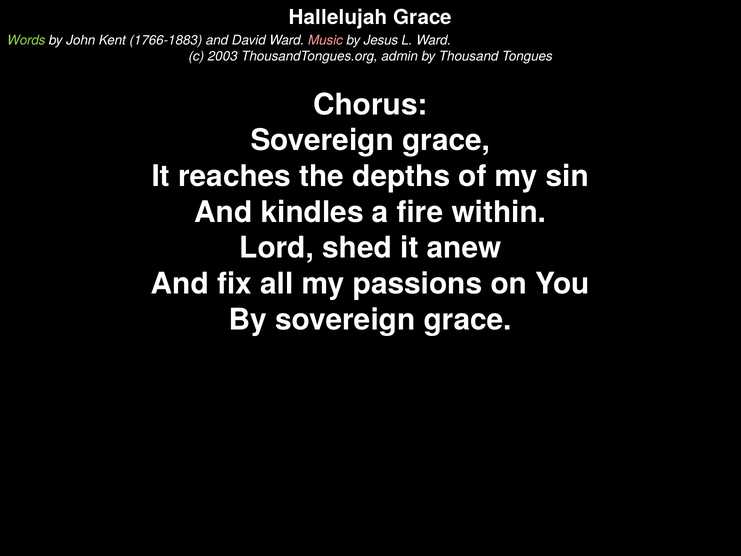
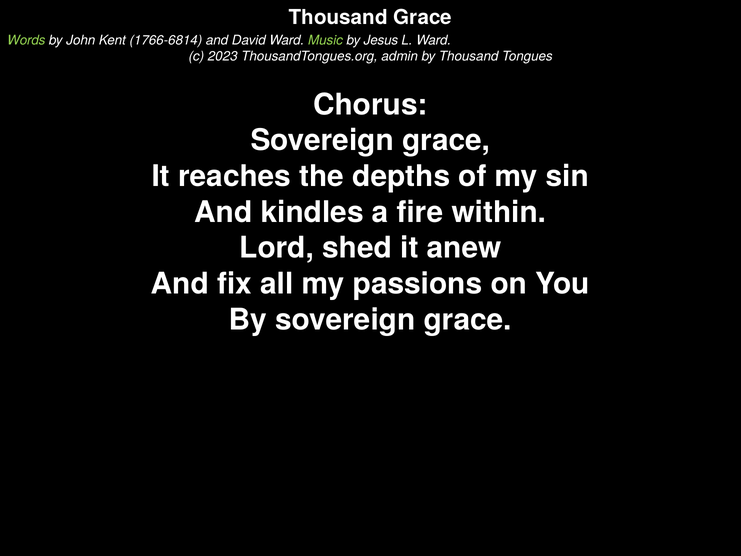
Hallelujah at (338, 17): Hallelujah -> Thousand
1766-1883: 1766-1883 -> 1766-6814
Music colour: pink -> light green
2003: 2003 -> 2023
